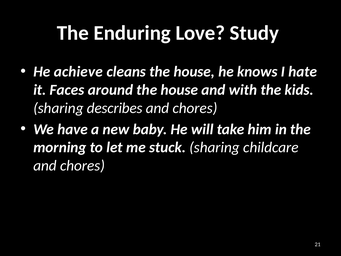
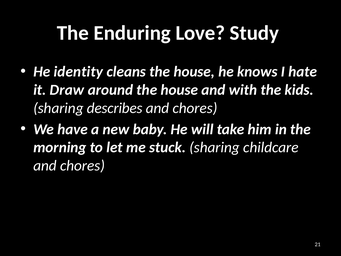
achieve: achieve -> identity
Faces: Faces -> Draw
